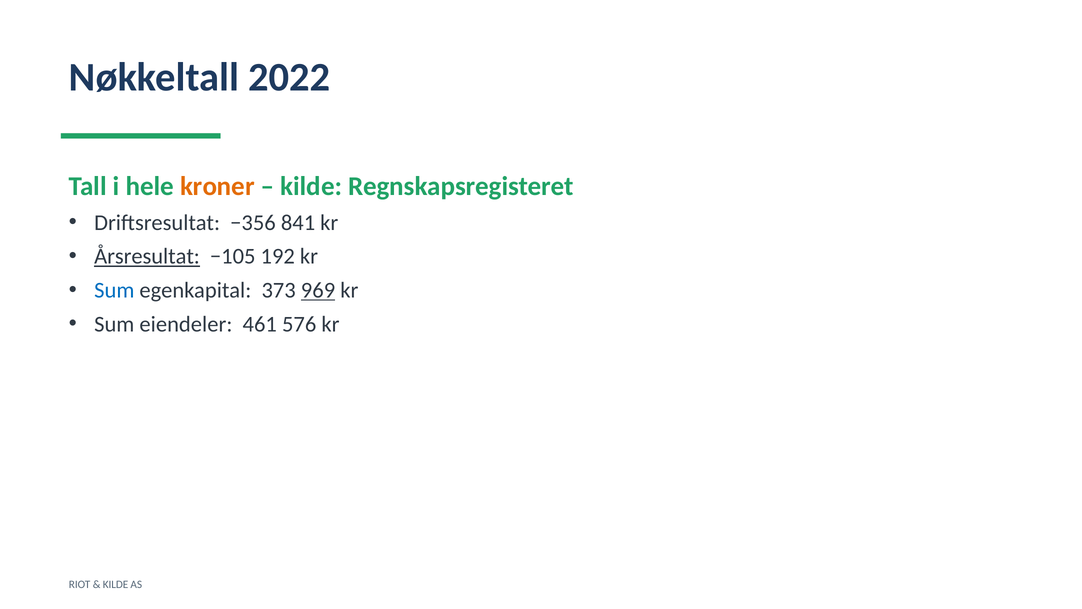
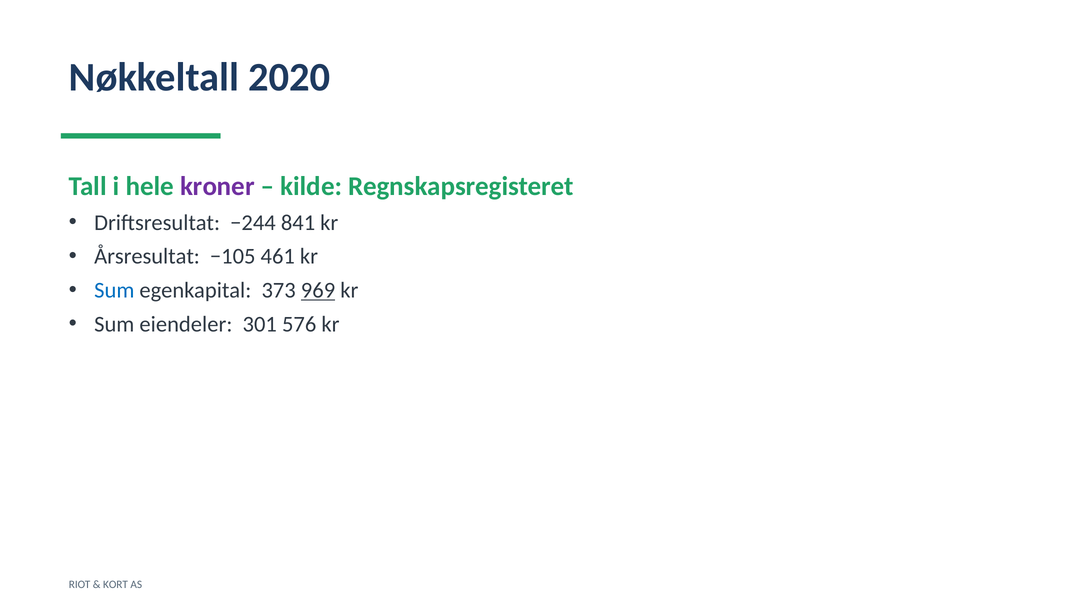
2022: 2022 -> 2020
kroner colour: orange -> purple
−356: −356 -> −244
Årsresultat underline: present -> none
192: 192 -> 461
461: 461 -> 301
KILDE at (116, 584): KILDE -> KORT
